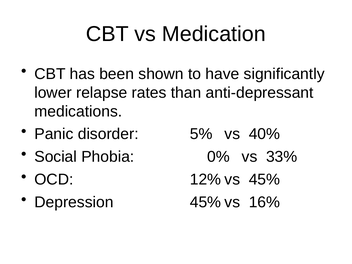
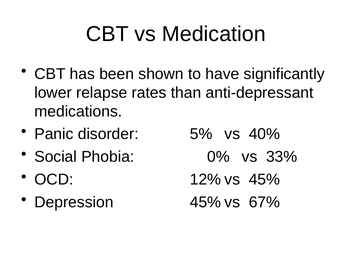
16%: 16% -> 67%
